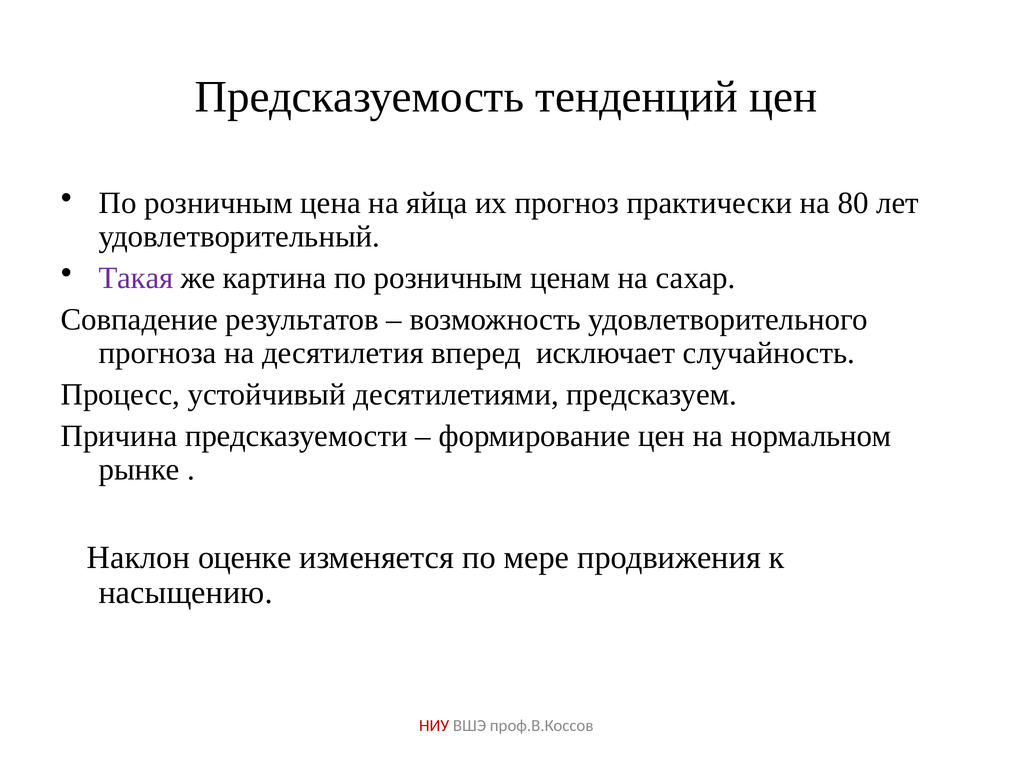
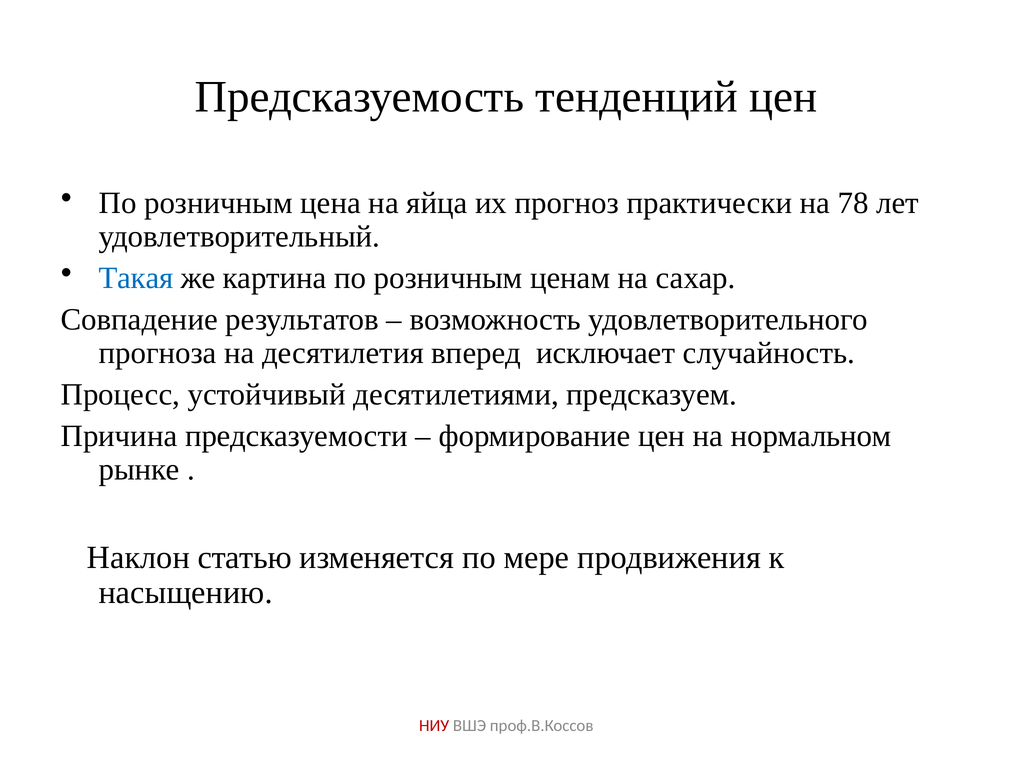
80: 80 -> 78
Такая colour: purple -> blue
оценке: оценке -> статью
